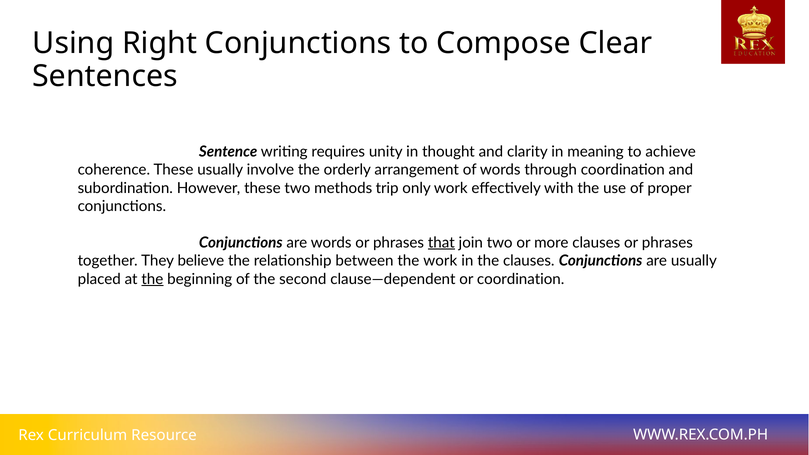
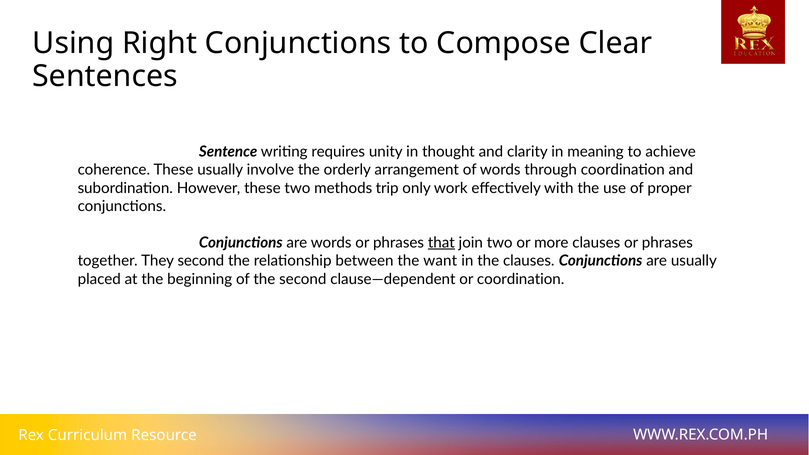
They believe: believe -> second
the work: work -> want
the at (152, 279) underline: present -> none
